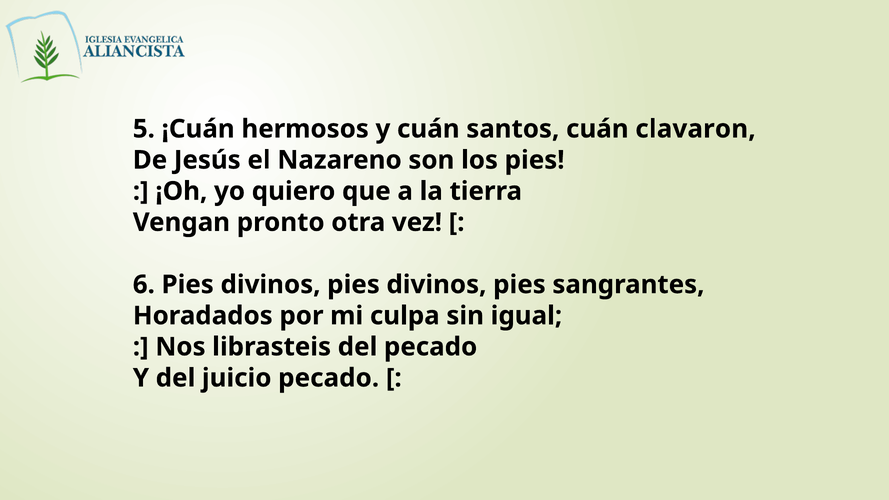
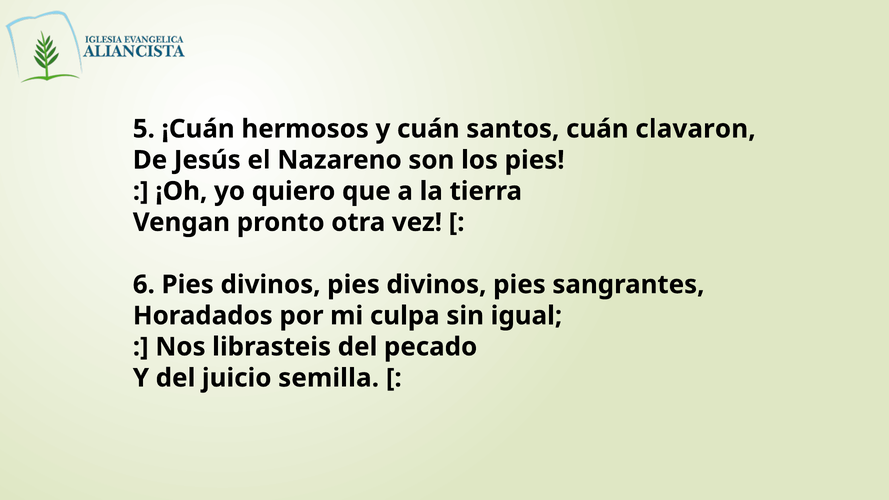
juicio pecado: pecado -> semilla
